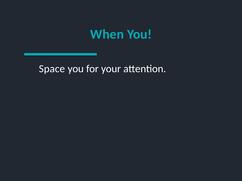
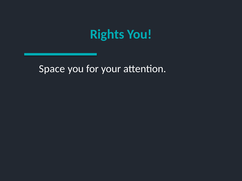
When: When -> Rights
